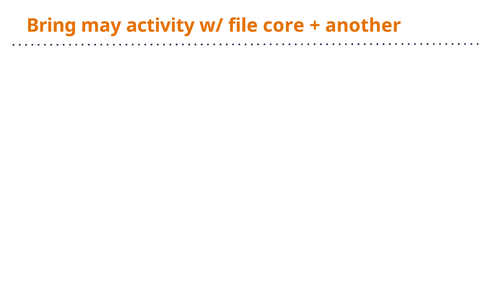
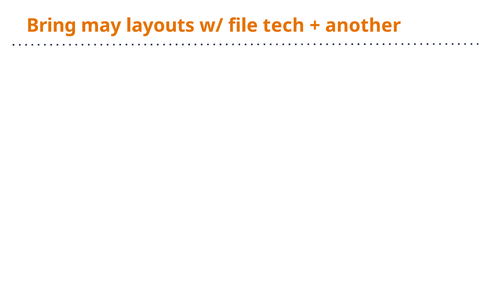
activity: activity -> layouts
core: core -> tech
